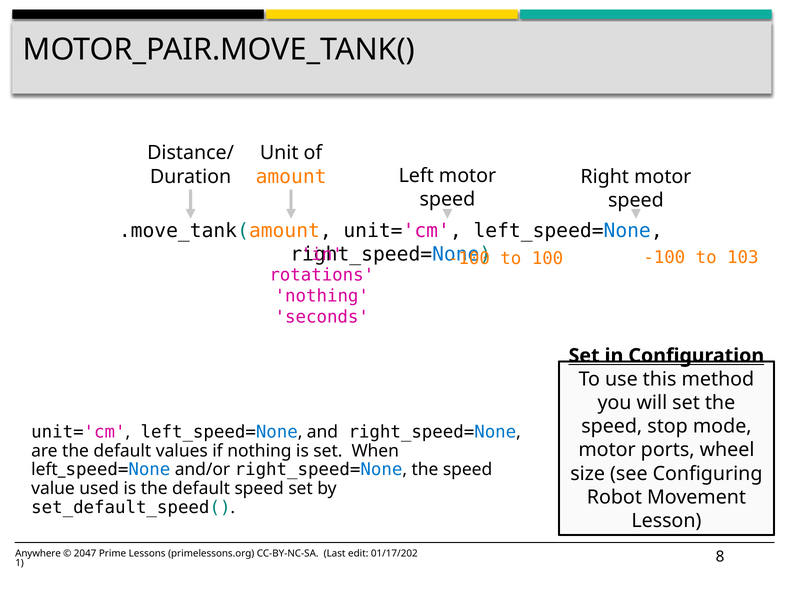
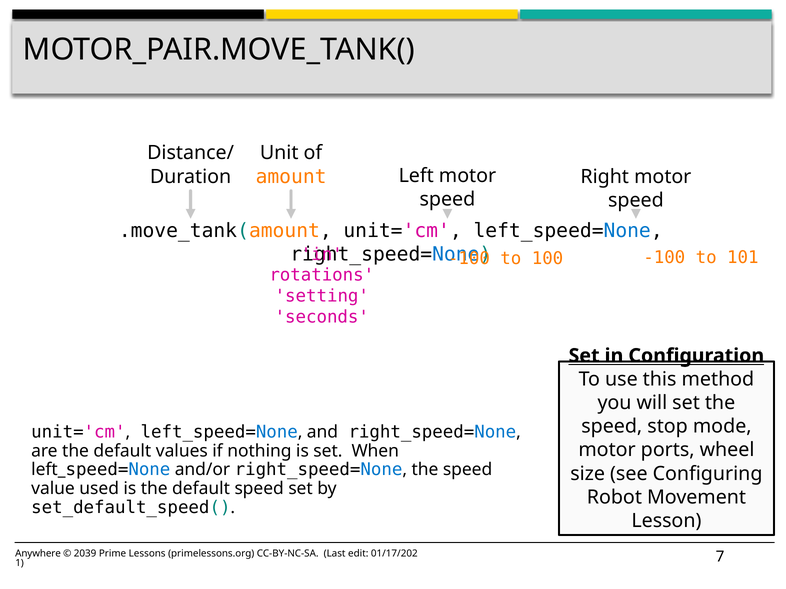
103: 103 -> 101
nothing at (322, 296): nothing -> setting
2047: 2047 -> 2039
8: 8 -> 7
